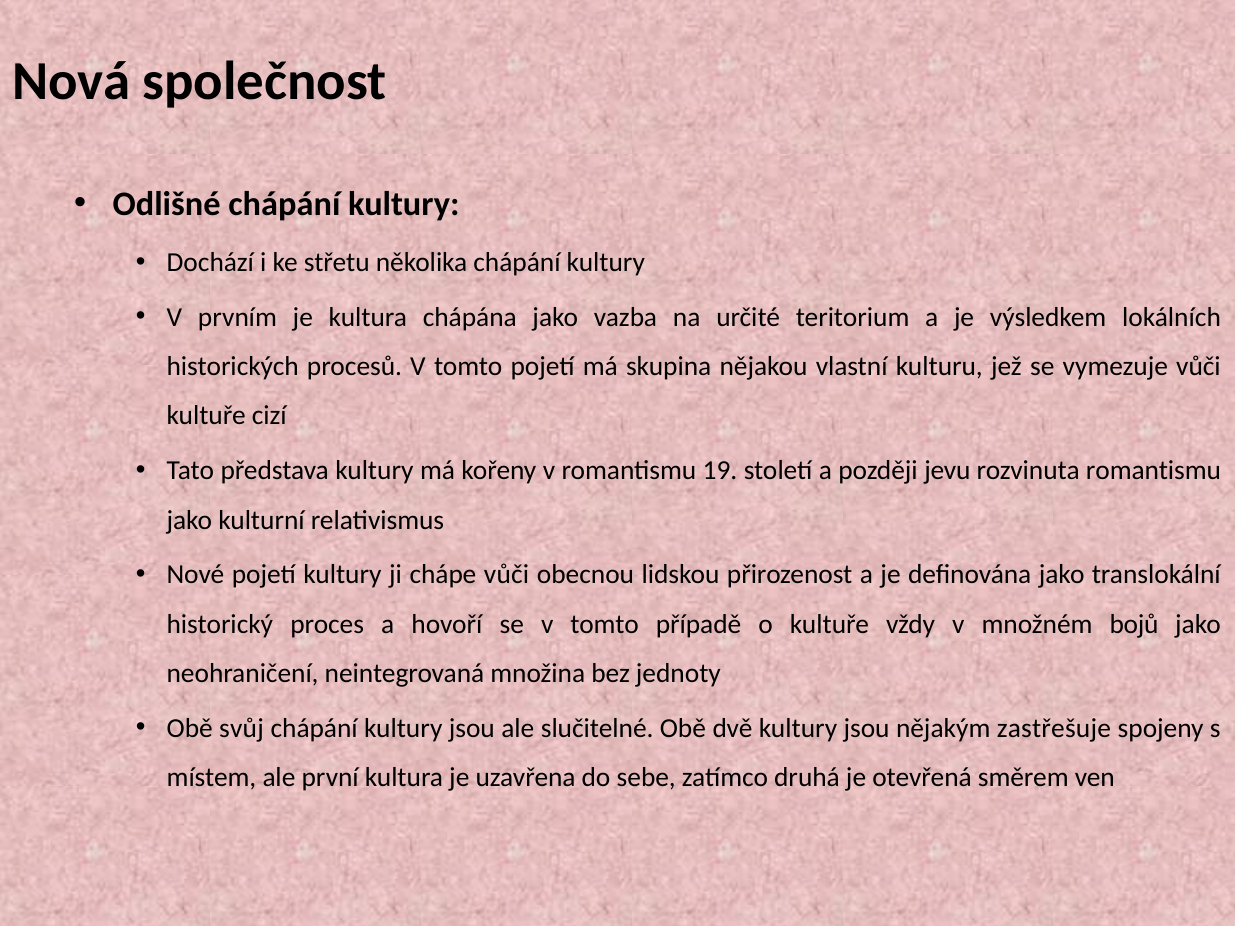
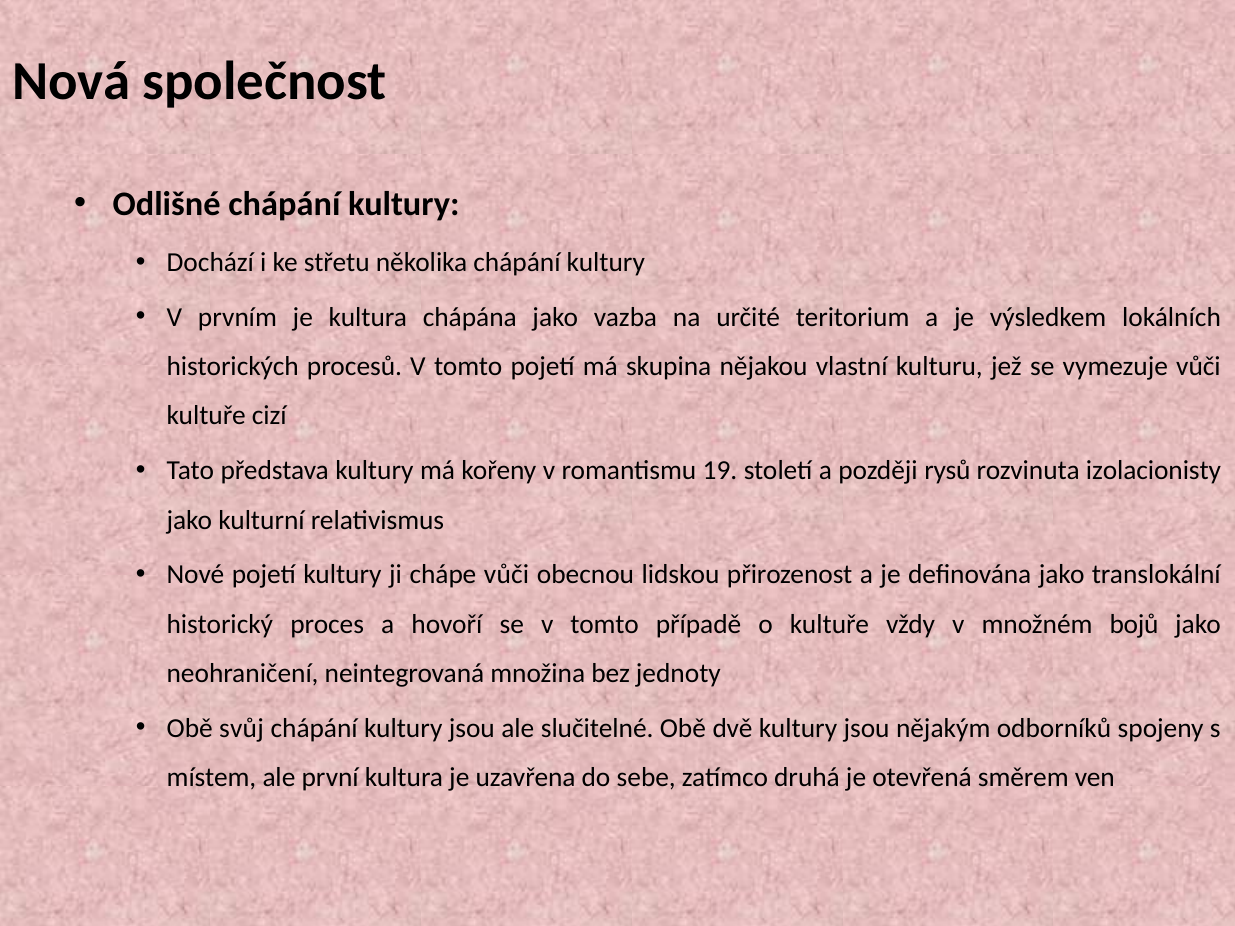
jevu: jevu -> rysů
rozvinuta romantismu: romantismu -> izolacionisty
zastřešuje: zastřešuje -> odborníků
